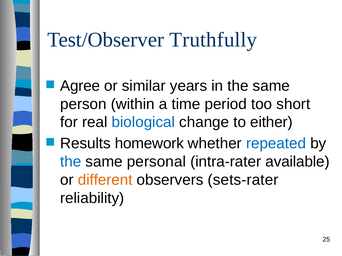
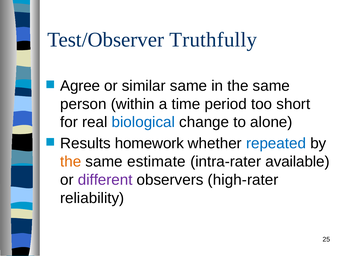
similar years: years -> same
either: either -> alone
the at (71, 162) colour: blue -> orange
personal: personal -> estimate
different colour: orange -> purple
sets-rater: sets-rater -> high-rater
